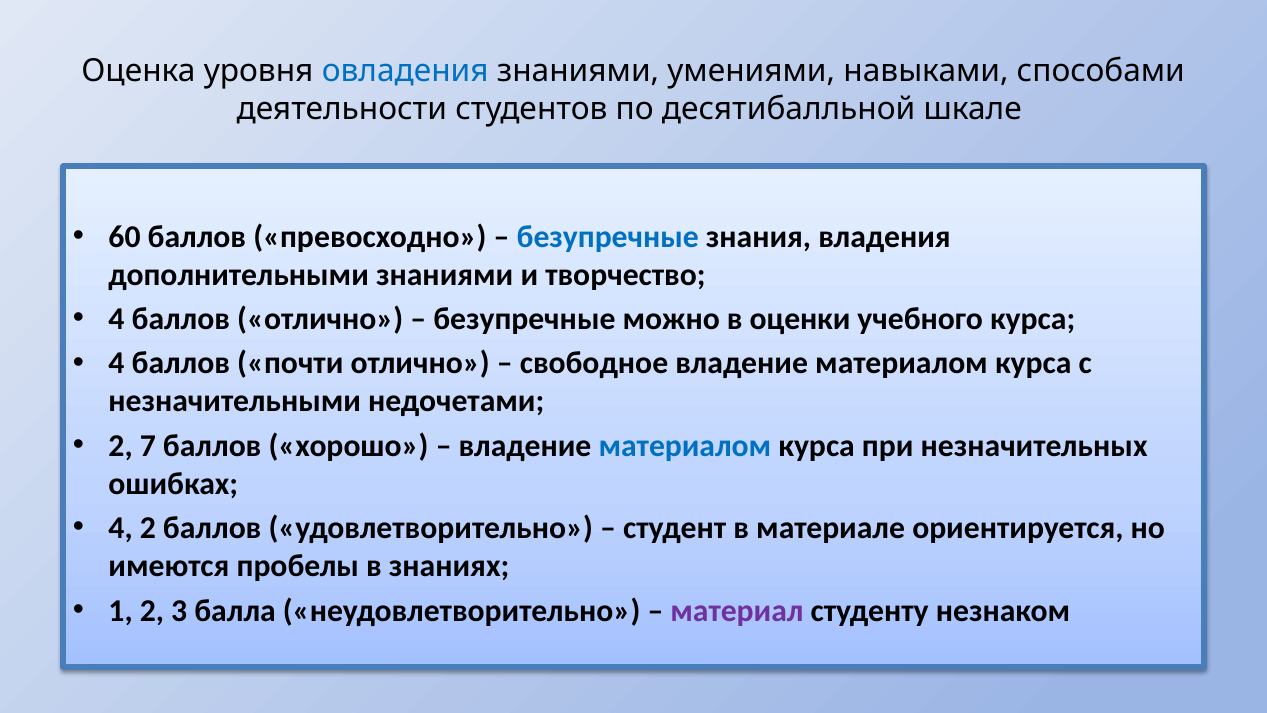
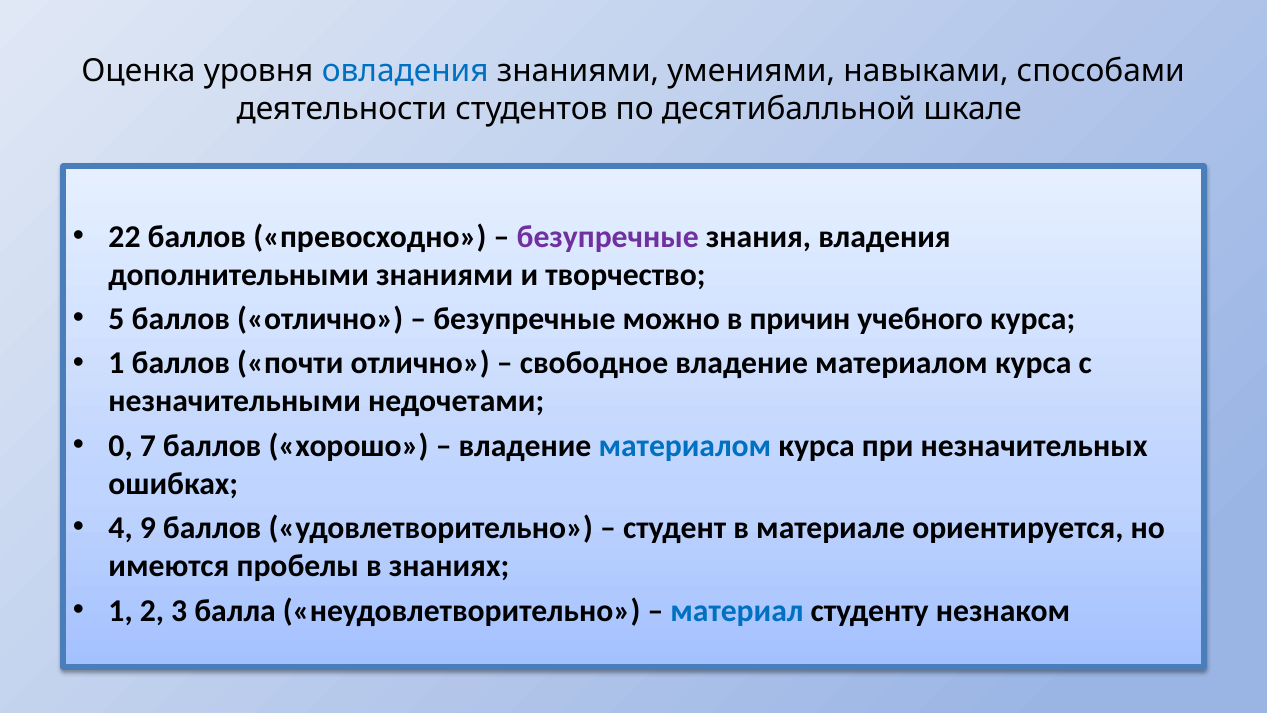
60: 60 -> 22
безупречные at (608, 237) colour: blue -> purple
4 at (117, 319): 4 -> 5
оценки: оценки -> причин
4 at (117, 363): 4 -> 1
2 at (121, 446): 2 -> 0
4 2: 2 -> 9
материал colour: purple -> blue
